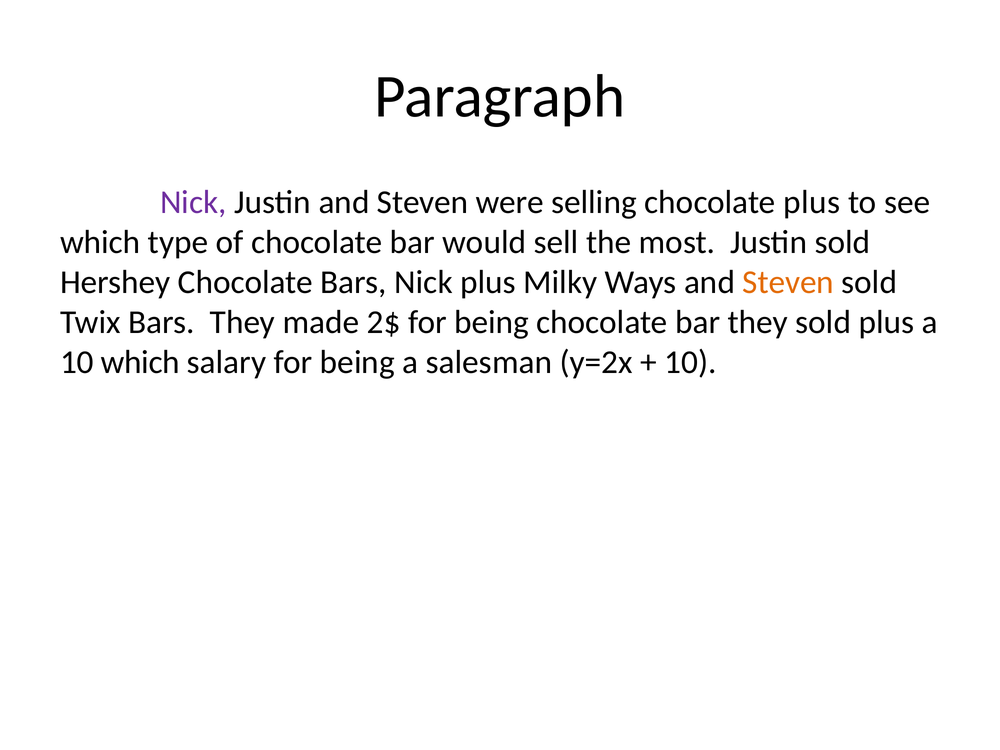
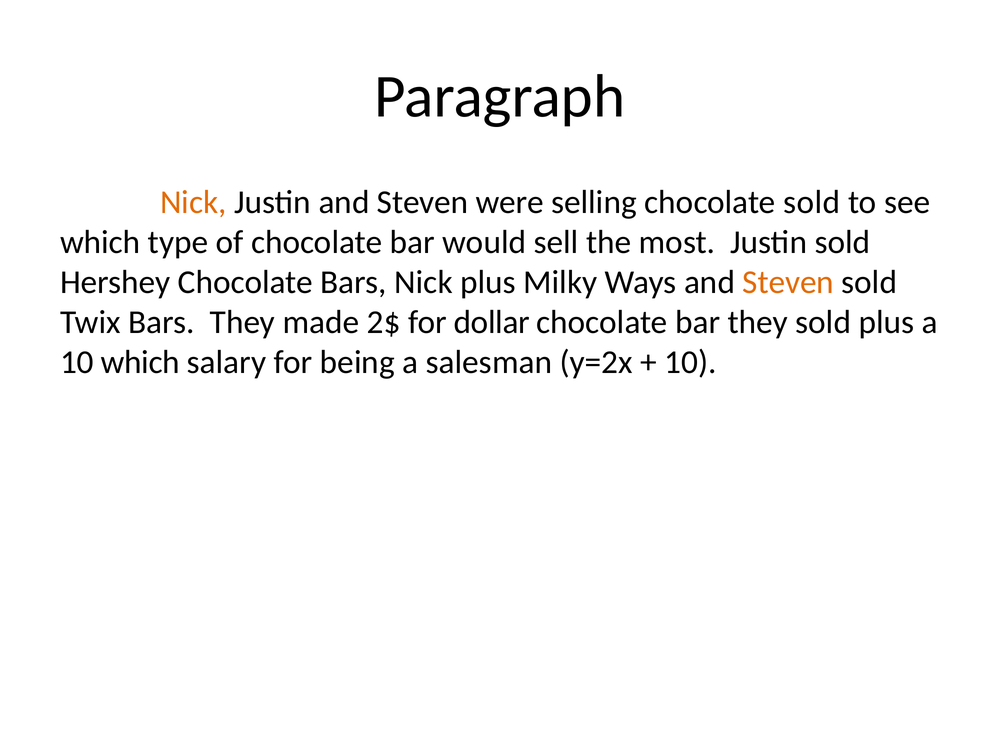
Nick at (193, 202) colour: purple -> orange
chocolate plus: plus -> sold
2$ for being: being -> dollar
